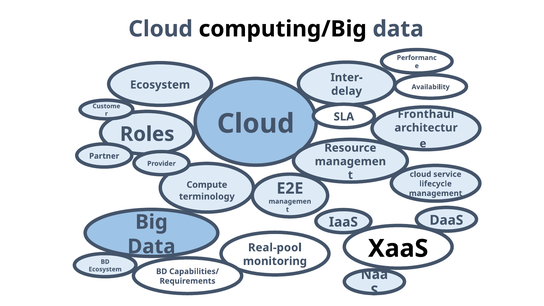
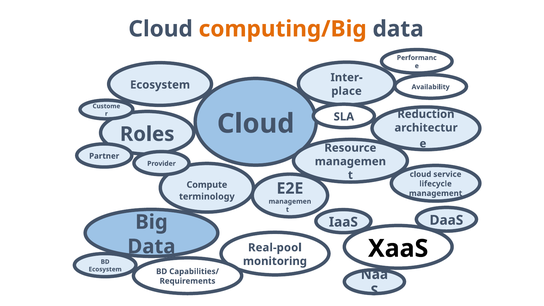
computing/Big colour: black -> orange
delay: delay -> place
Fronthaul: Fronthaul -> Reduction
